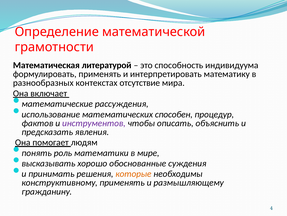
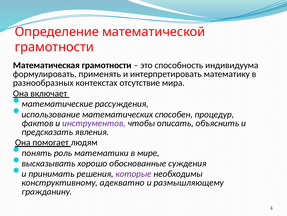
Математическая литературой: литературой -> грамотности
которые colour: orange -> purple
конструктивному применять: применять -> адекватно
